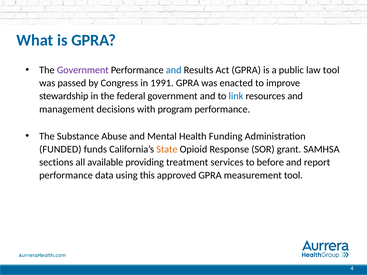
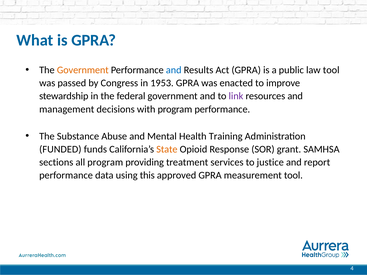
Government at (83, 70) colour: purple -> orange
1991: 1991 -> 1953
link colour: blue -> purple
Funding: Funding -> Training
all available: available -> program
before: before -> justice
